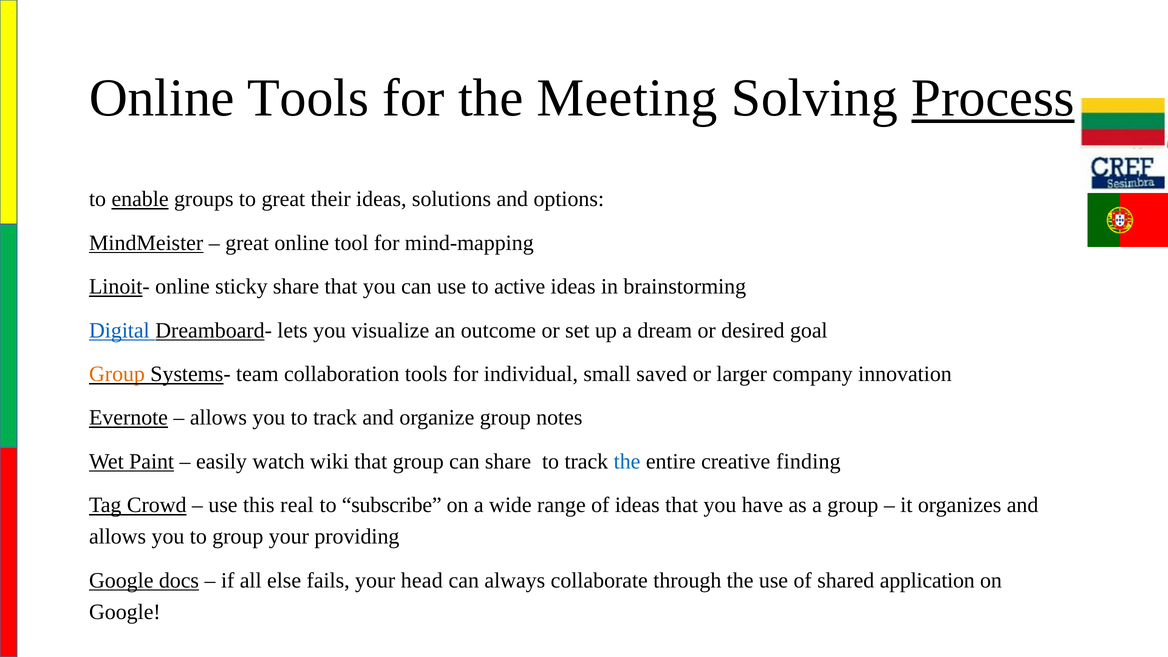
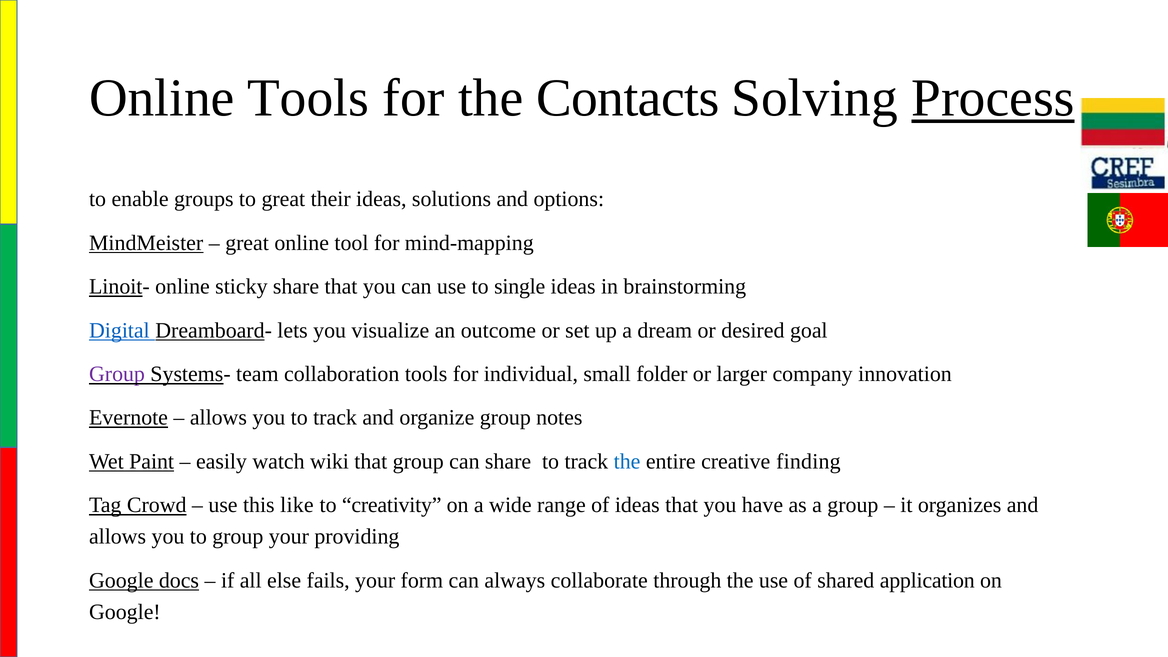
Meeting: Meeting -> Contacts
enable underline: present -> none
active: active -> single
Group at (117, 374) colour: orange -> purple
saved: saved -> folder
real: real -> like
subscribe: subscribe -> creativity
head: head -> form
